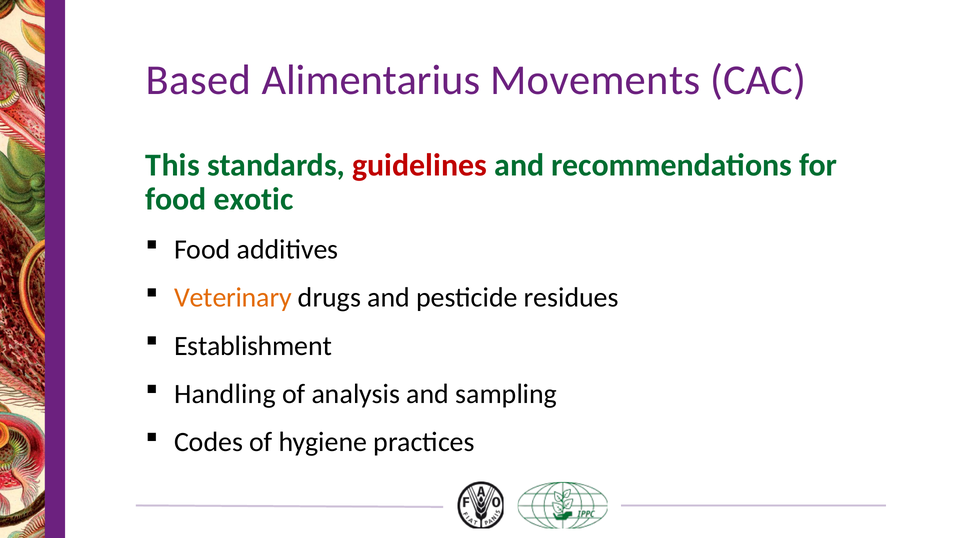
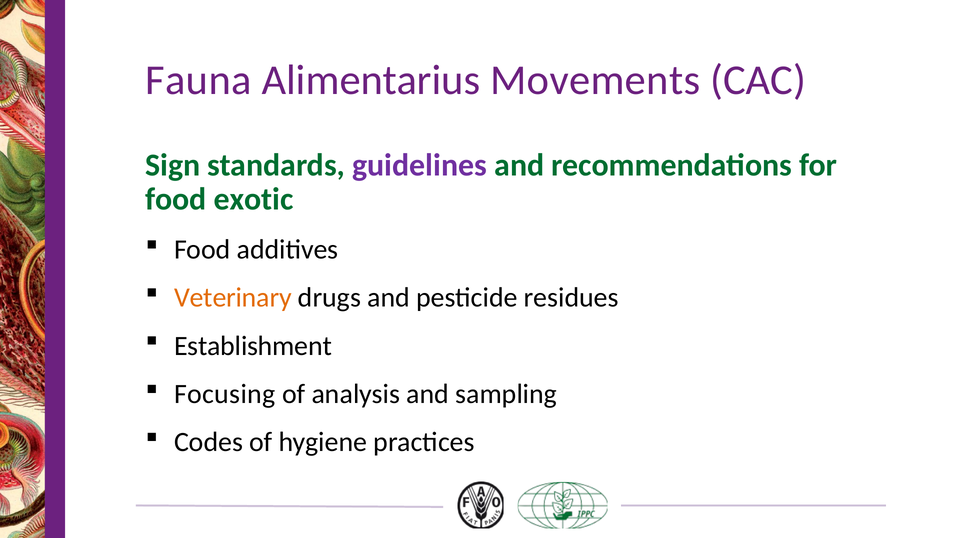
Based: Based -> Fauna
This: This -> Sign
guidelines colour: red -> purple
Handling: Handling -> Focusing
